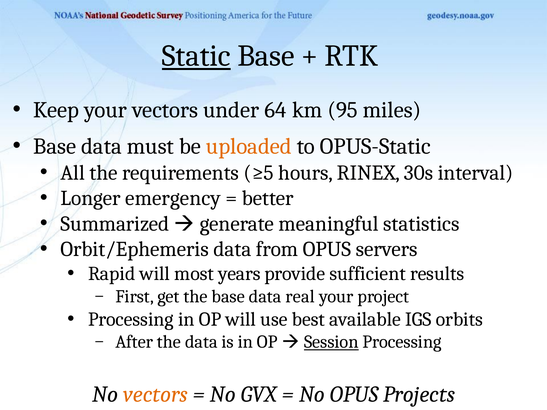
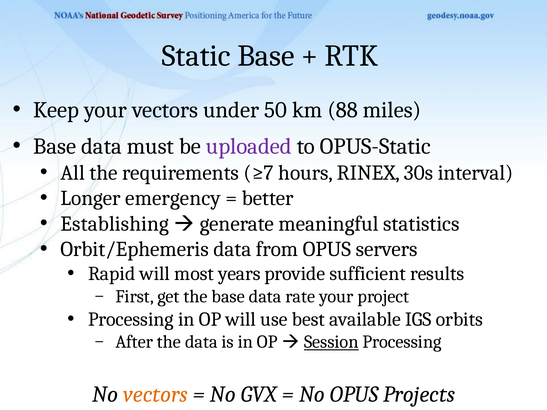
Static underline: present -> none
64: 64 -> 50
95: 95 -> 88
uploaded colour: orange -> purple
≥5: ≥5 -> ≥7
Summarized: Summarized -> Establishing
real: real -> rate
